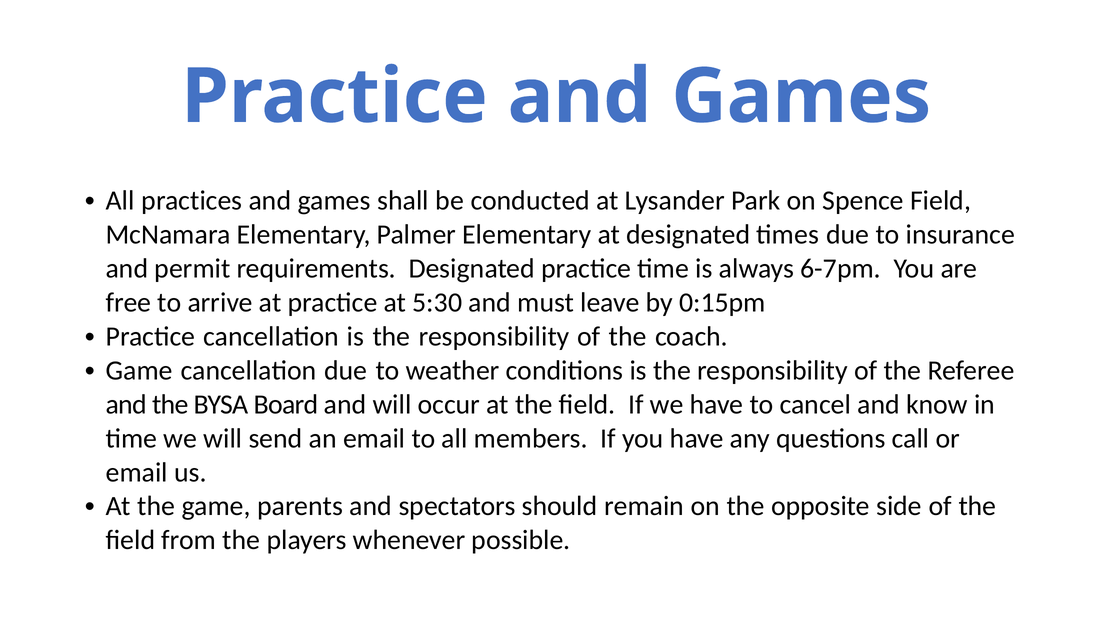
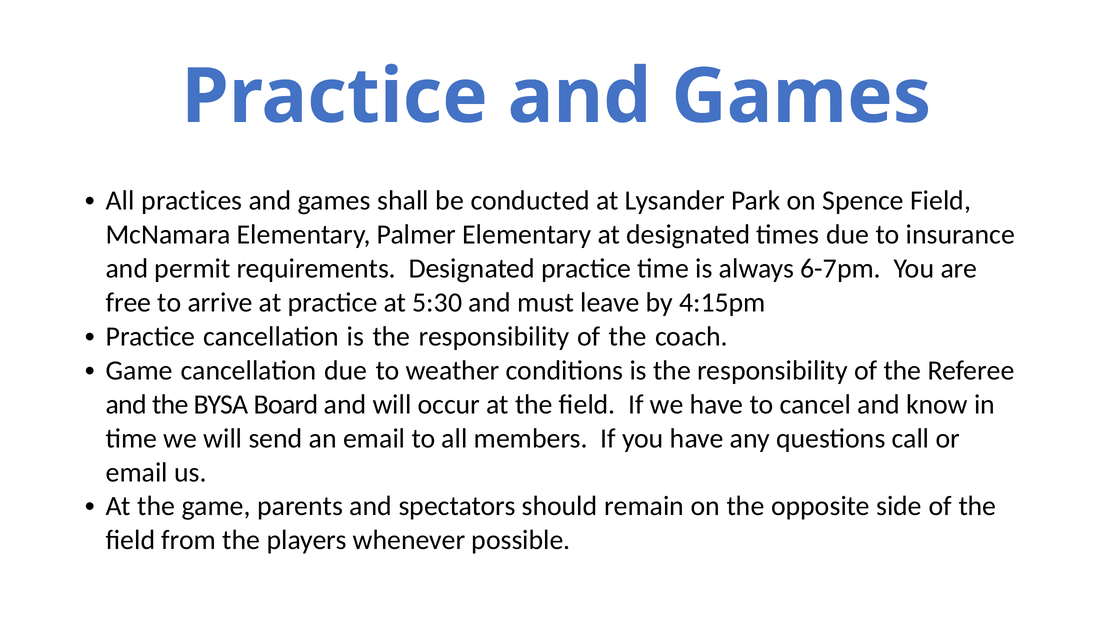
0:15pm: 0:15pm -> 4:15pm
